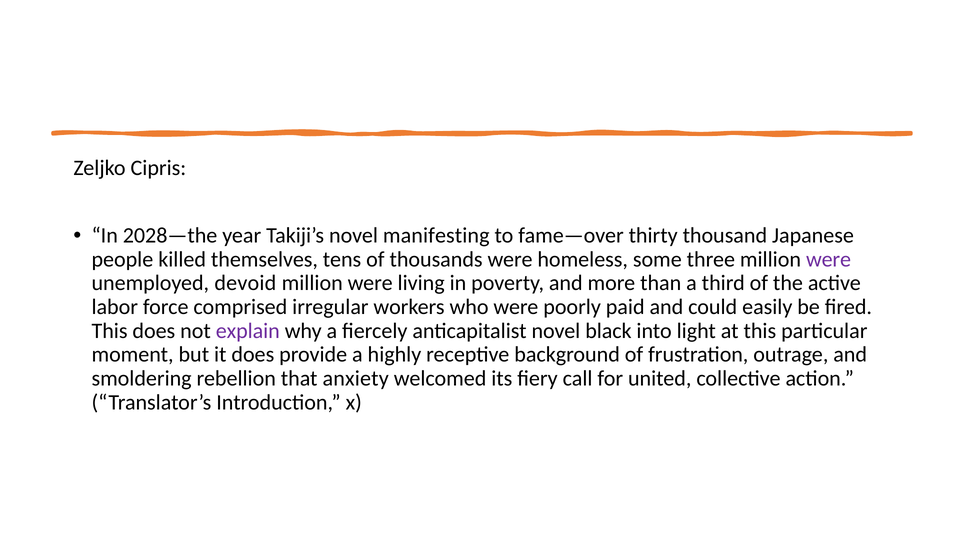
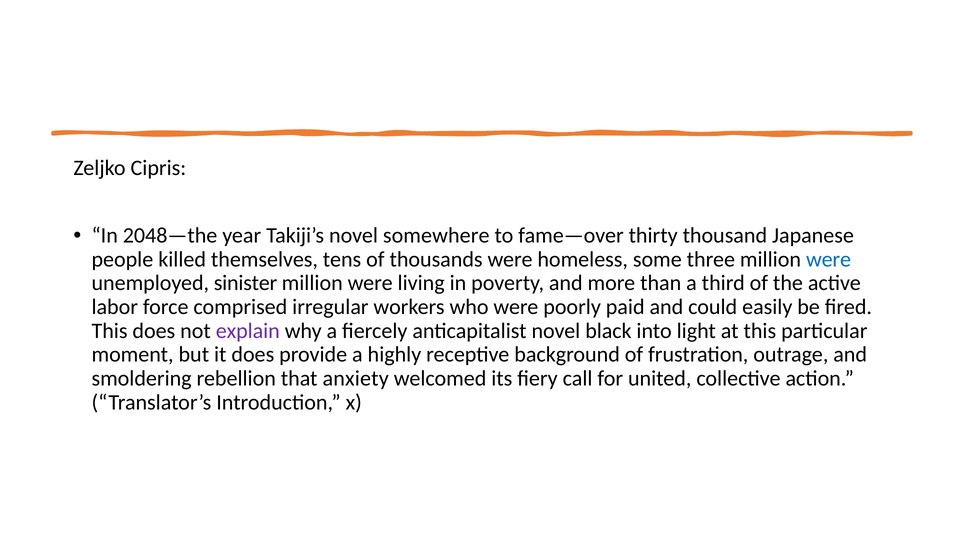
2028—the: 2028—the -> 2048—the
manifesting: manifesting -> somewhere
were at (829, 260) colour: purple -> blue
devoid: devoid -> sinister
